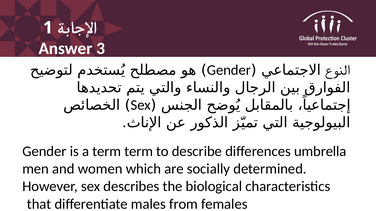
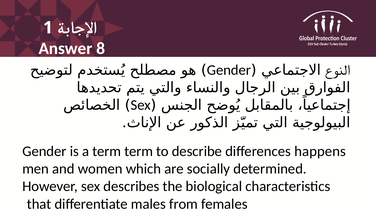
3: 3 -> 8
umbrella: umbrella -> happens
